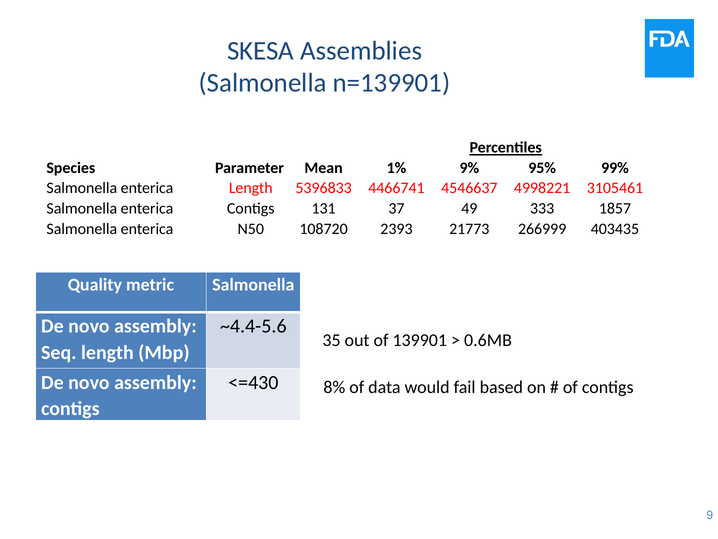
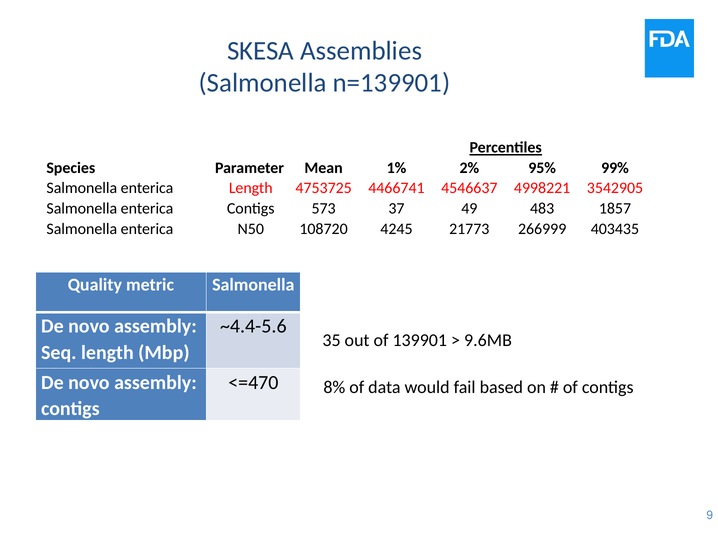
9%: 9% -> 2%
5396833: 5396833 -> 4753725
3105461: 3105461 -> 3542905
131: 131 -> 573
333: 333 -> 483
2393: 2393 -> 4245
0.6MB: 0.6MB -> 9.6MB
<=430: <=430 -> <=470
